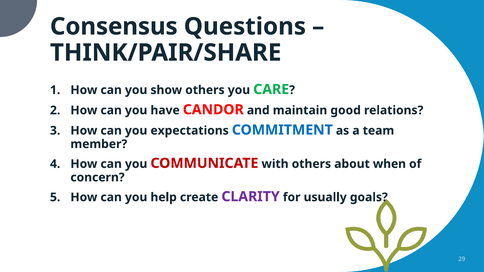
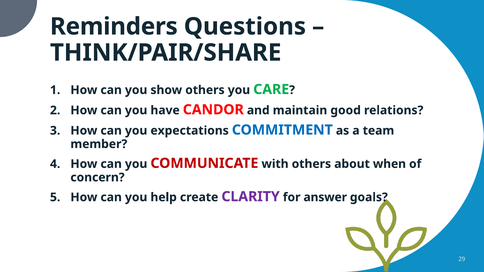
Consensus: Consensus -> Reminders
usually: usually -> answer
